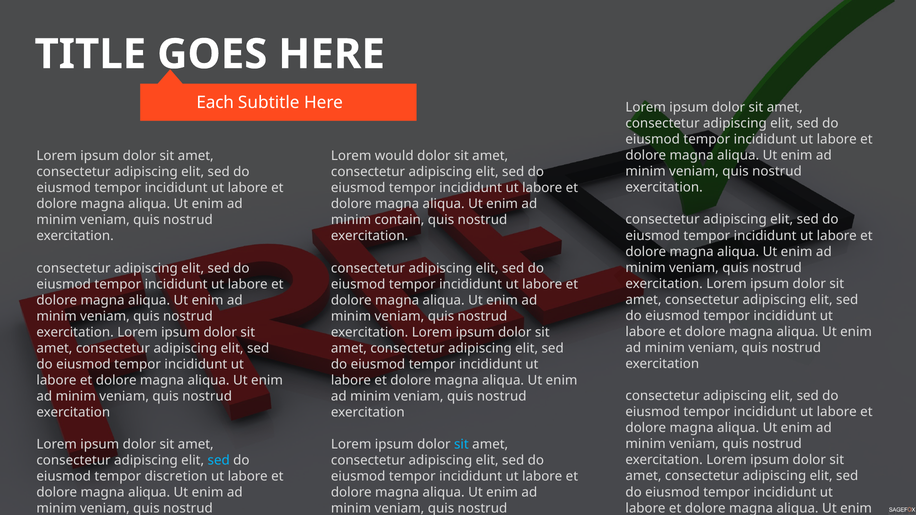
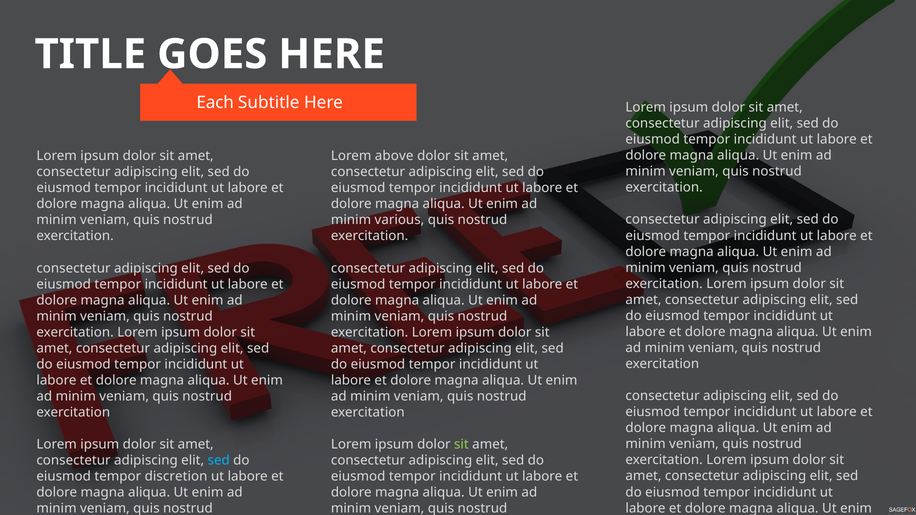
would: would -> above
contain: contain -> various
sit at (461, 445) colour: light blue -> light green
